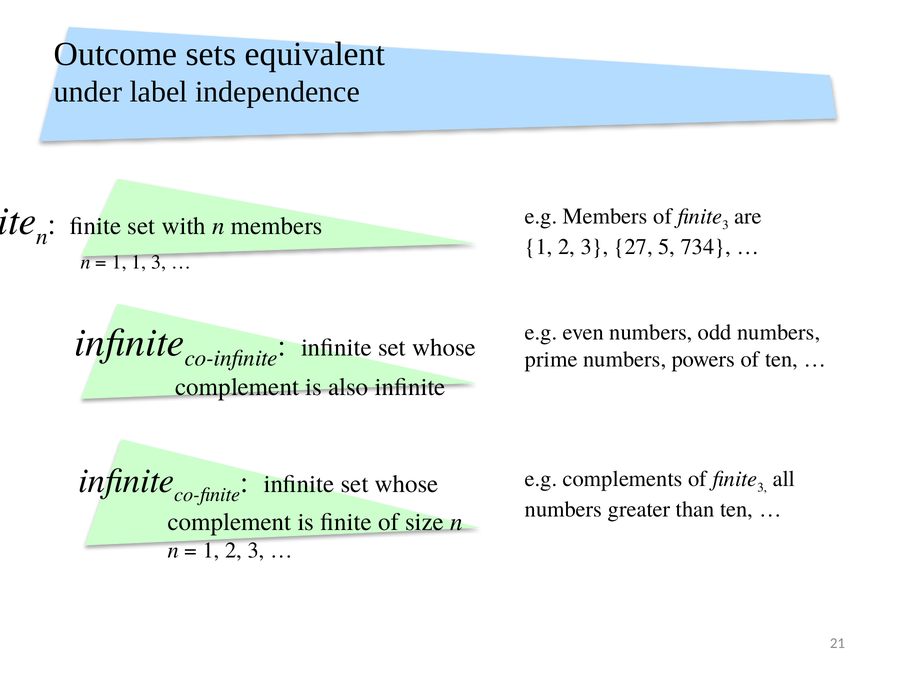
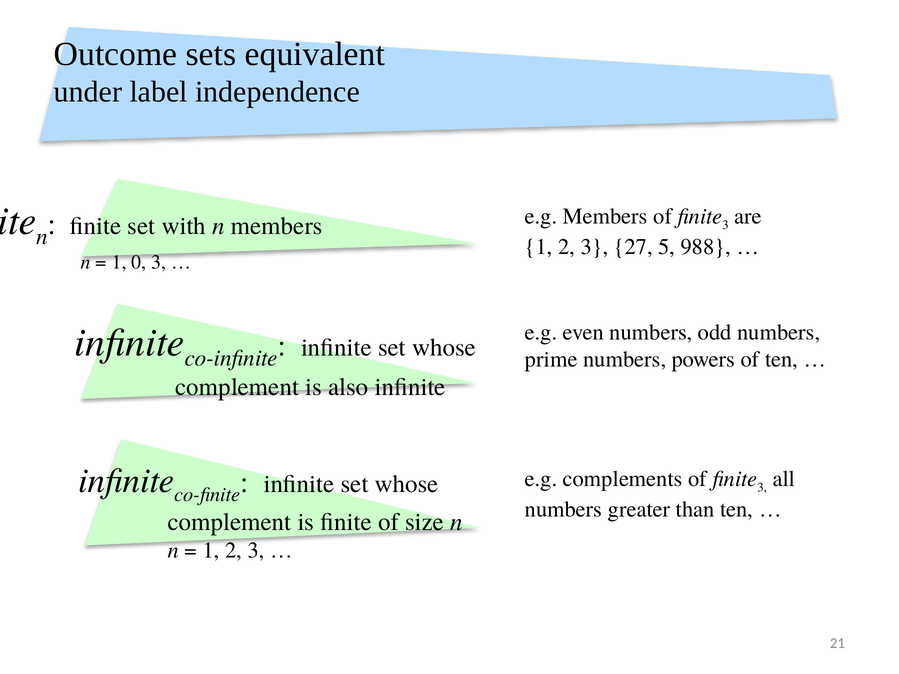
734: 734 -> 988
1 1: 1 -> 0
